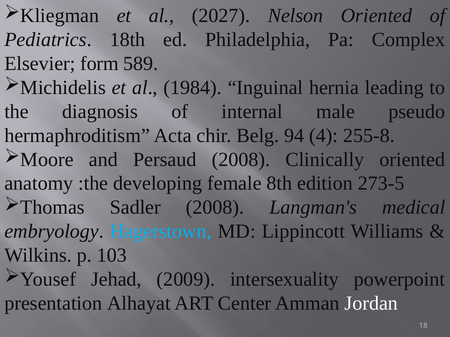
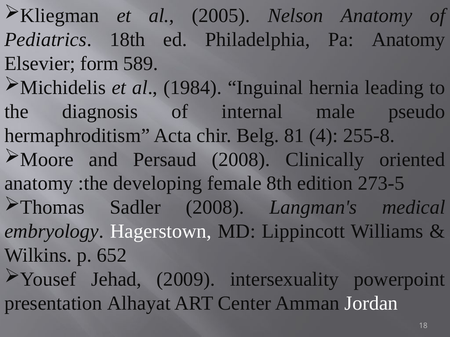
2027: 2027 -> 2005
Nelson Oriented: Oriented -> Anatomy
Pa Complex: Complex -> Anatomy
94: 94 -> 81
Hagerstown colour: light blue -> white
103: 103 -> 652
